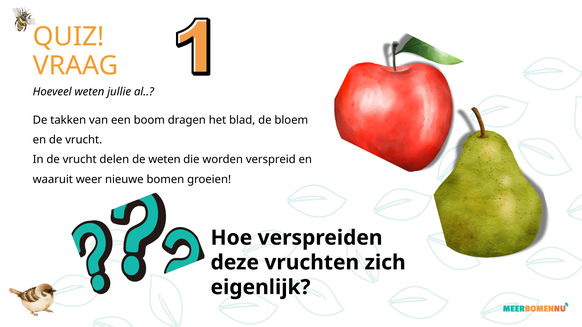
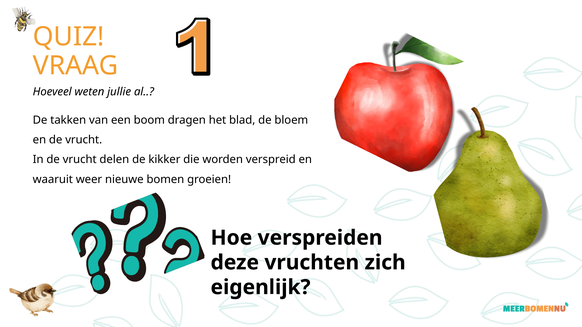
de weten: weten -> kikker
